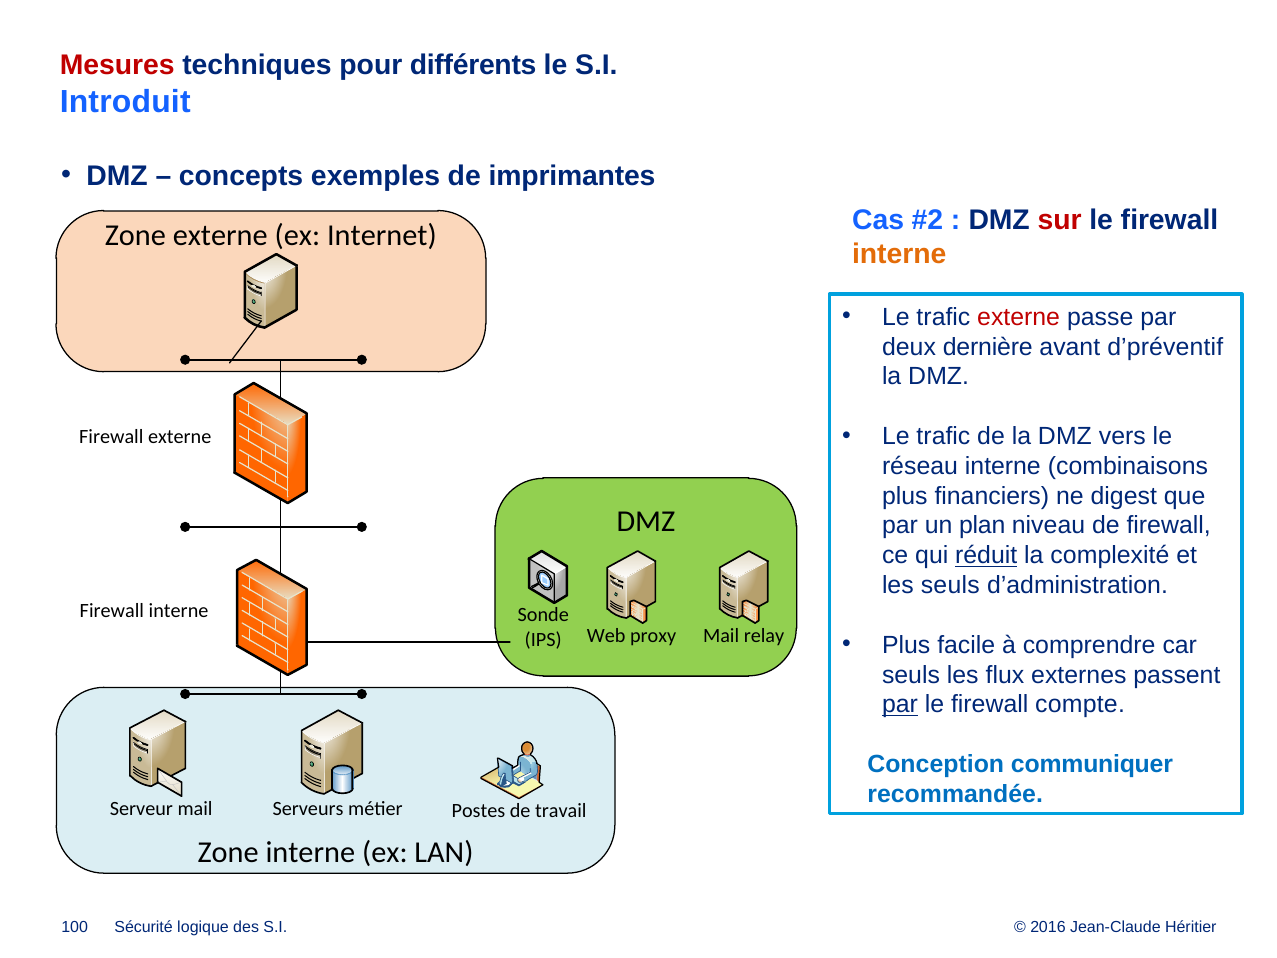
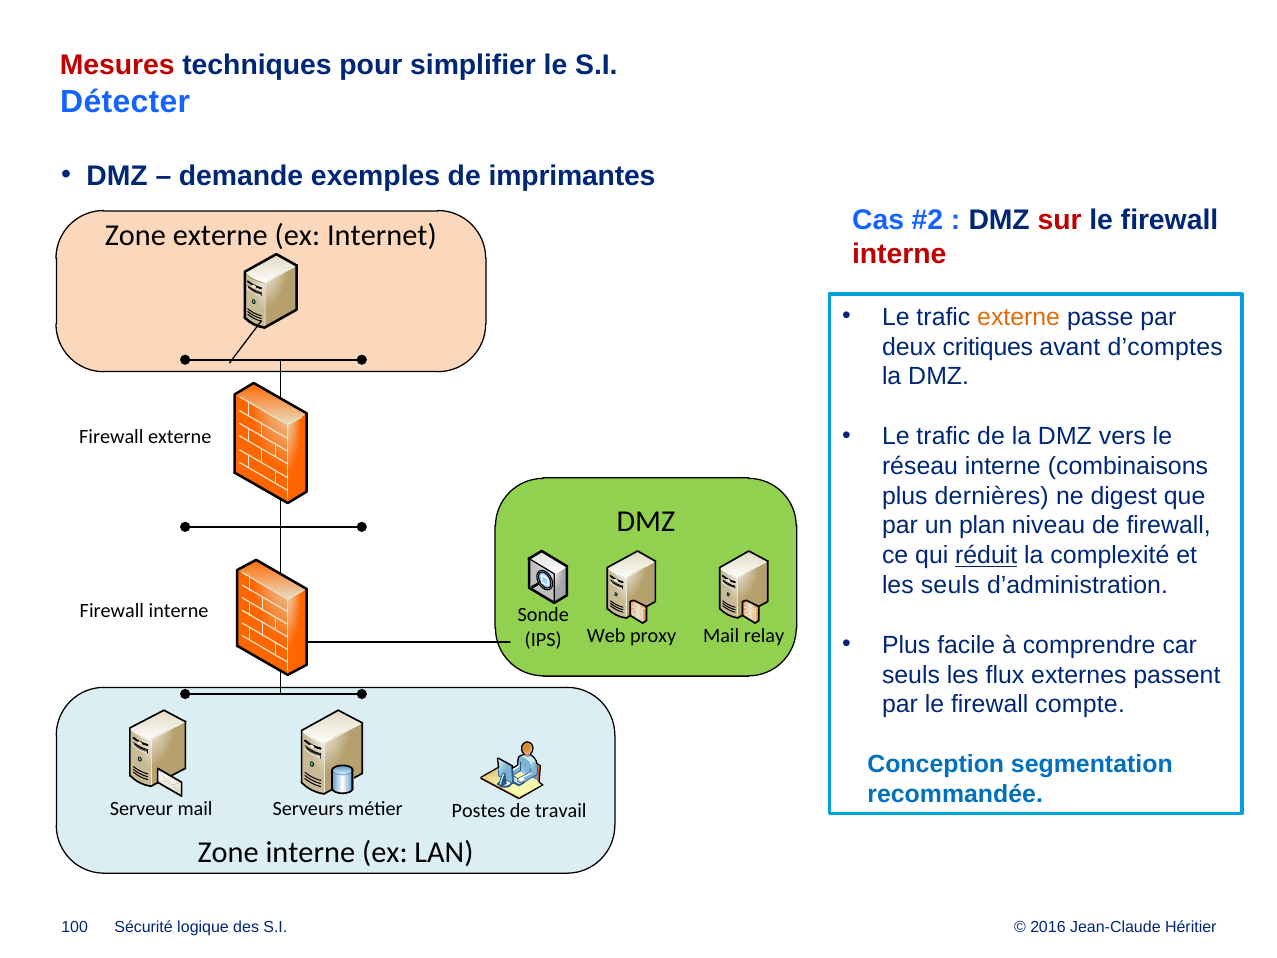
différents: différents -> simplifier
Introduit: Introduit -> Détecter
concepts: concepts -> demande
interne at (899, 254) colour: orange -> red
externe at (1019, 317) colour: red -> orange
dernière: dernière -> critiques
d’préventif: d’préventif -> d’comptes
financiers: financiers -> dernières
par at (900, 705) underline: present -> none
communiquer: communiquer -> segmentation
